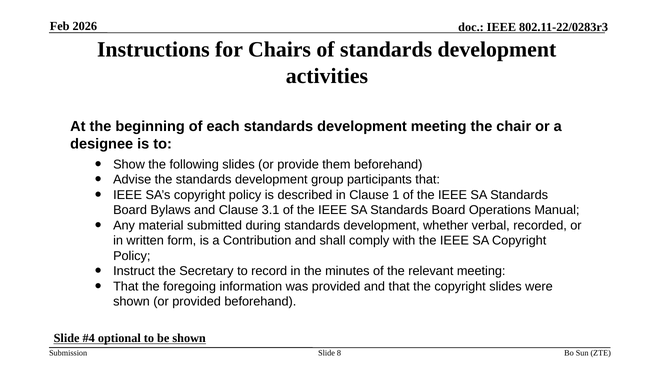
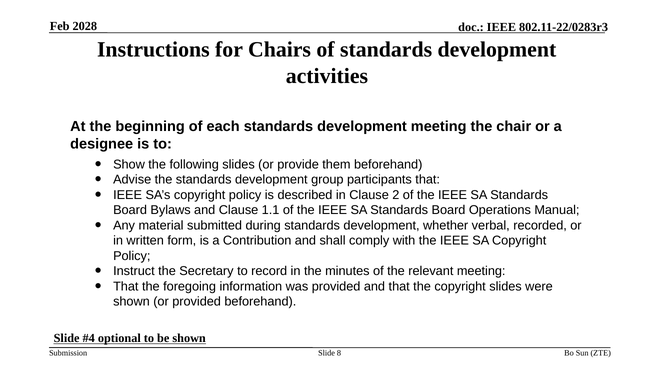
2026: 2026 -> 2028
1: 1 -> 2
3.1: 3.1 -> 1.1
